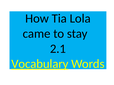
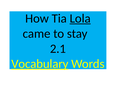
Lola underline: none -> present
